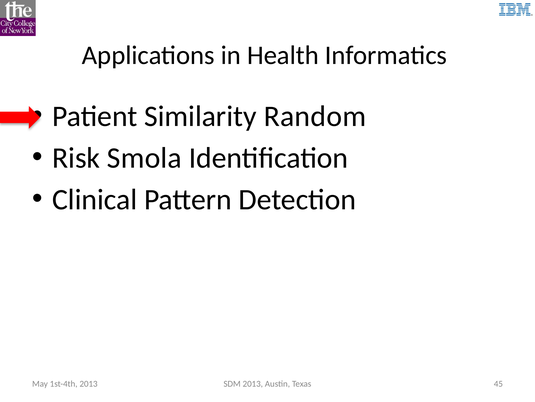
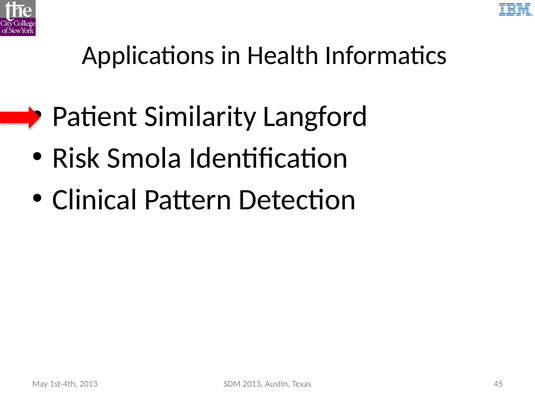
Random: Random -> Langford
